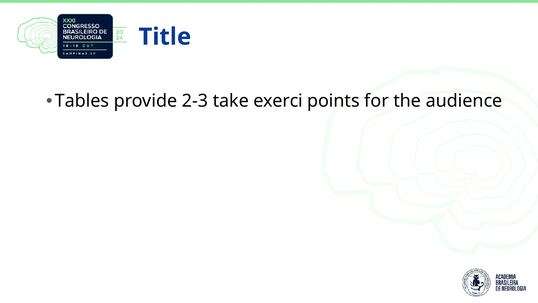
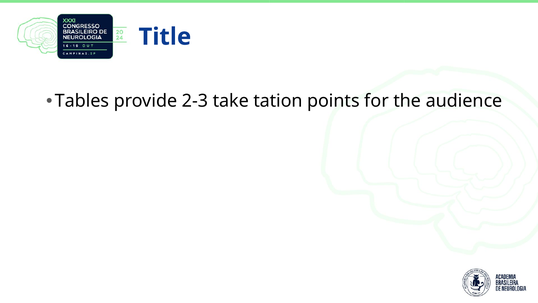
exerci: exerci -> tation
